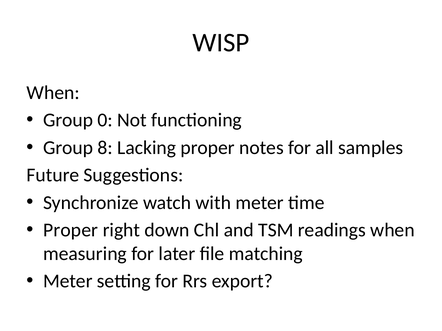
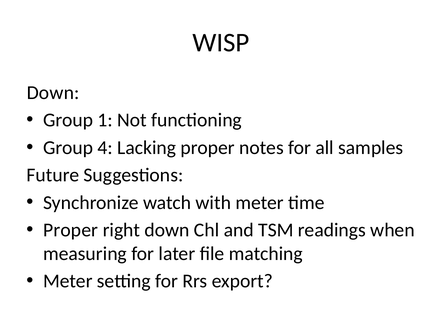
When at (53, 93): When -> Down
0: 0 -> 1
8: 8 -> 4
